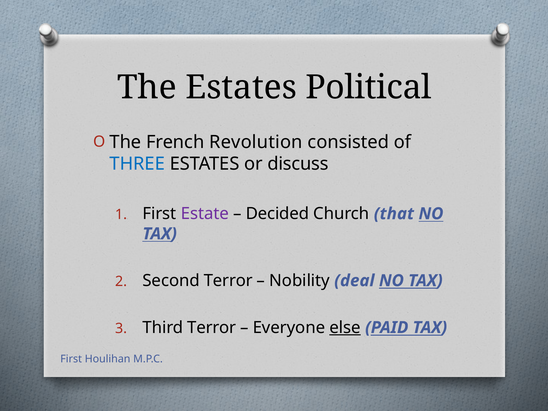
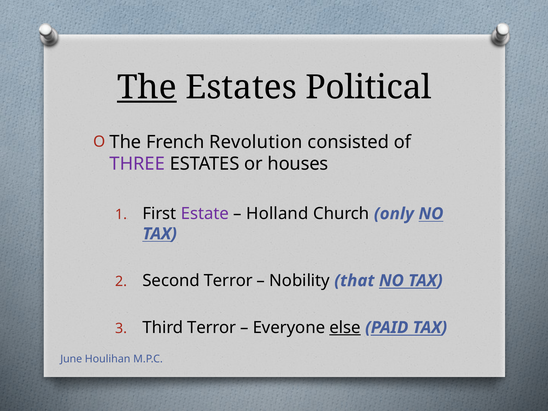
The at (147, 87) underline: none -> present
THREE colour: blue -> purple
discuss: discuss -> houses
Decided: Decided -> Holland
that: that -> only
deal: deal -> that
First at (71, 359): First -> June
